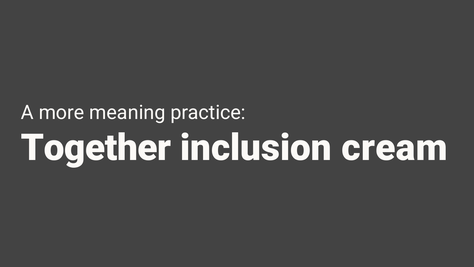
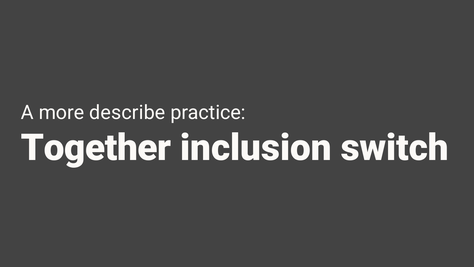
meaning: meaning -> describe
cream: cream -> switch
